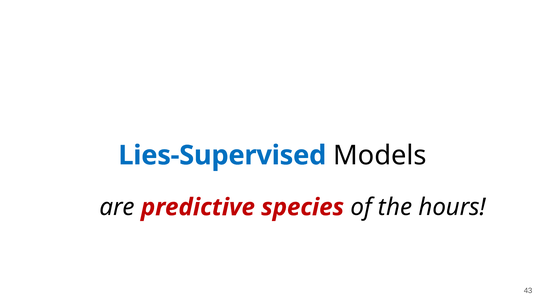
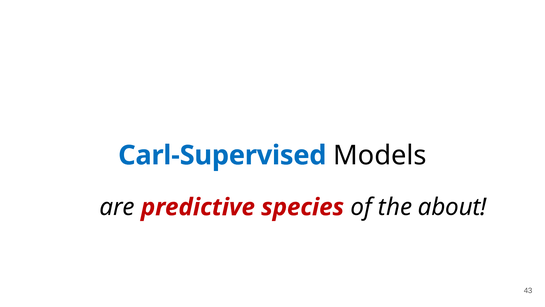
Lies-Supervised: Lies-Supervised -> Carl-Supervised
hours: hours -> about
